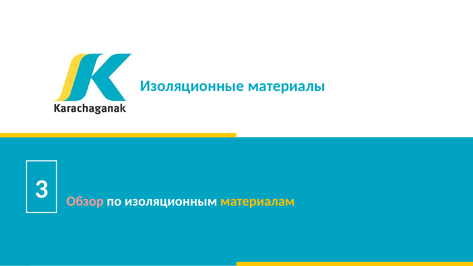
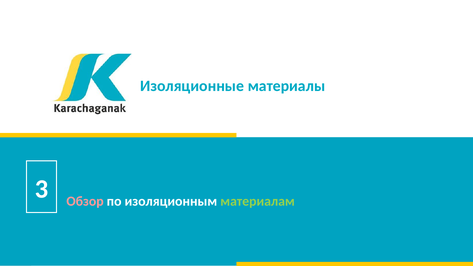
материалам colour: yellow -> light green
